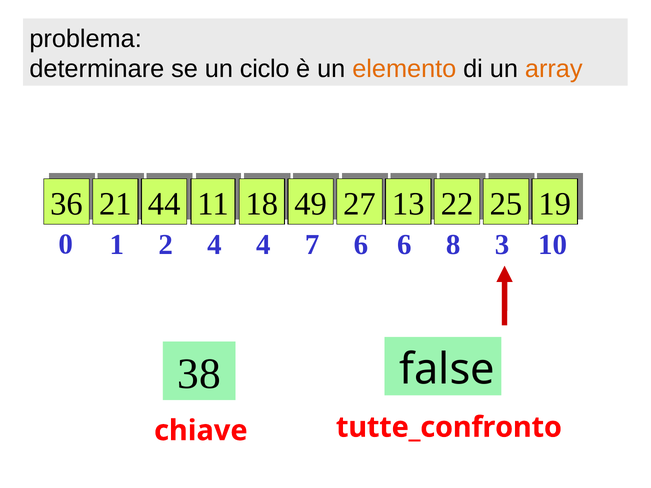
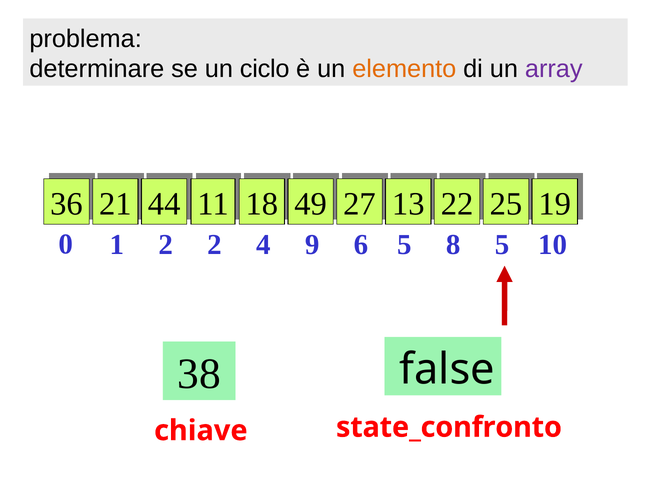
array colour: orange -> purple
2 4: 4 -> 2
7: 7 -> 9
6 6: 6 -> 5
8 3: 3 -> 5
tutte_confronto: tutte_confronto -> state_confronto
